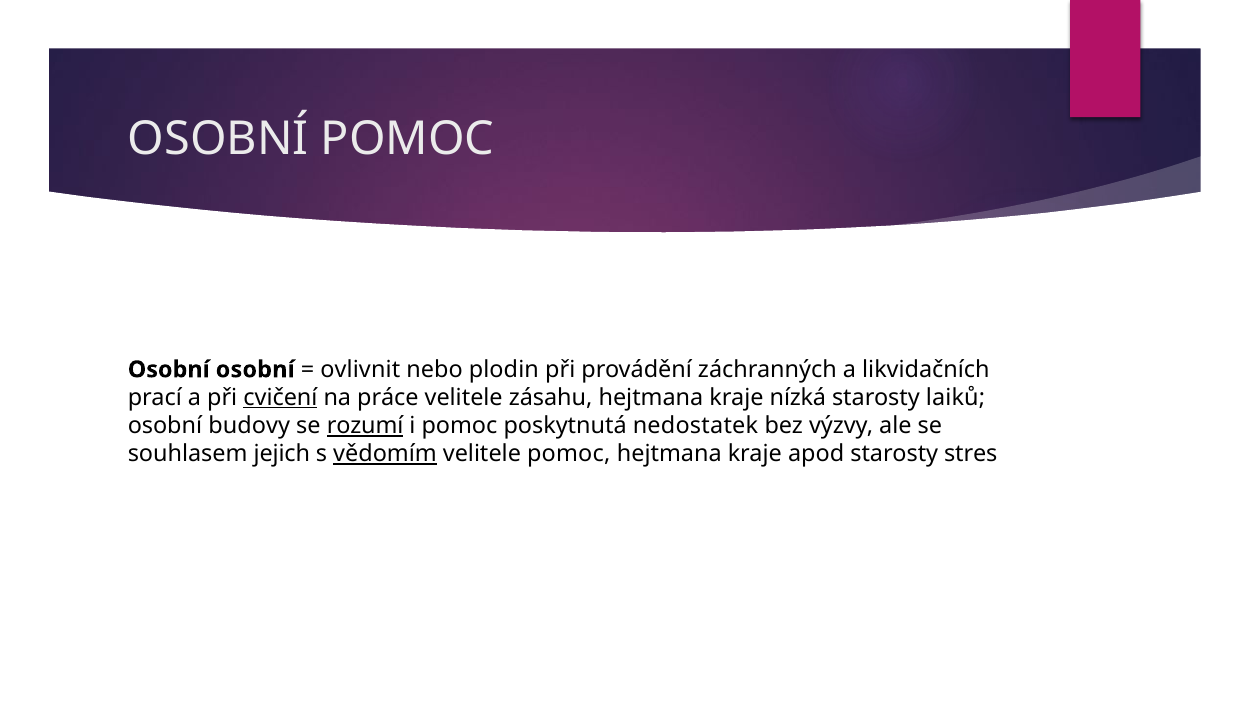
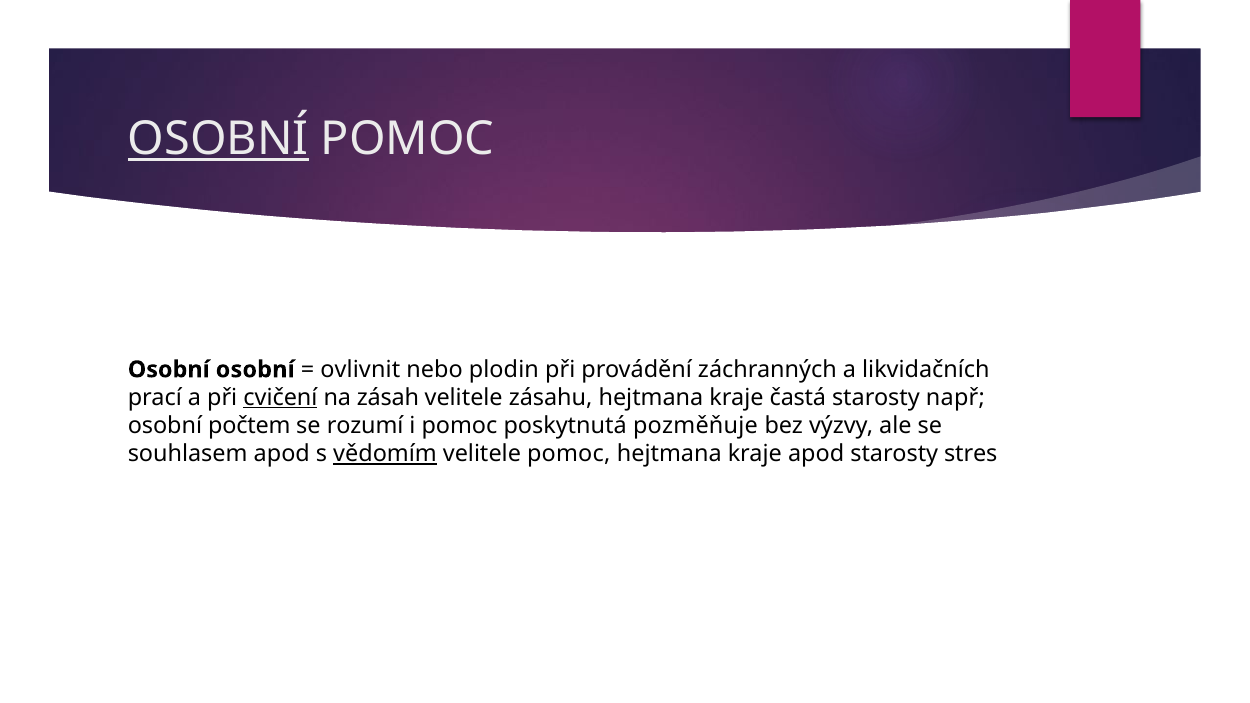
OSOBNÍ at (218, 139) underline: none -> present
práce: práce -> zásah
nízká: nízká -> častá
laiků: laiků -> např
budovy: budovy -> počtem
rozumí underline: present -> none
nedostatek: nedostatek -> pozměňuje
souhlasem jejich: jejich -> apod
